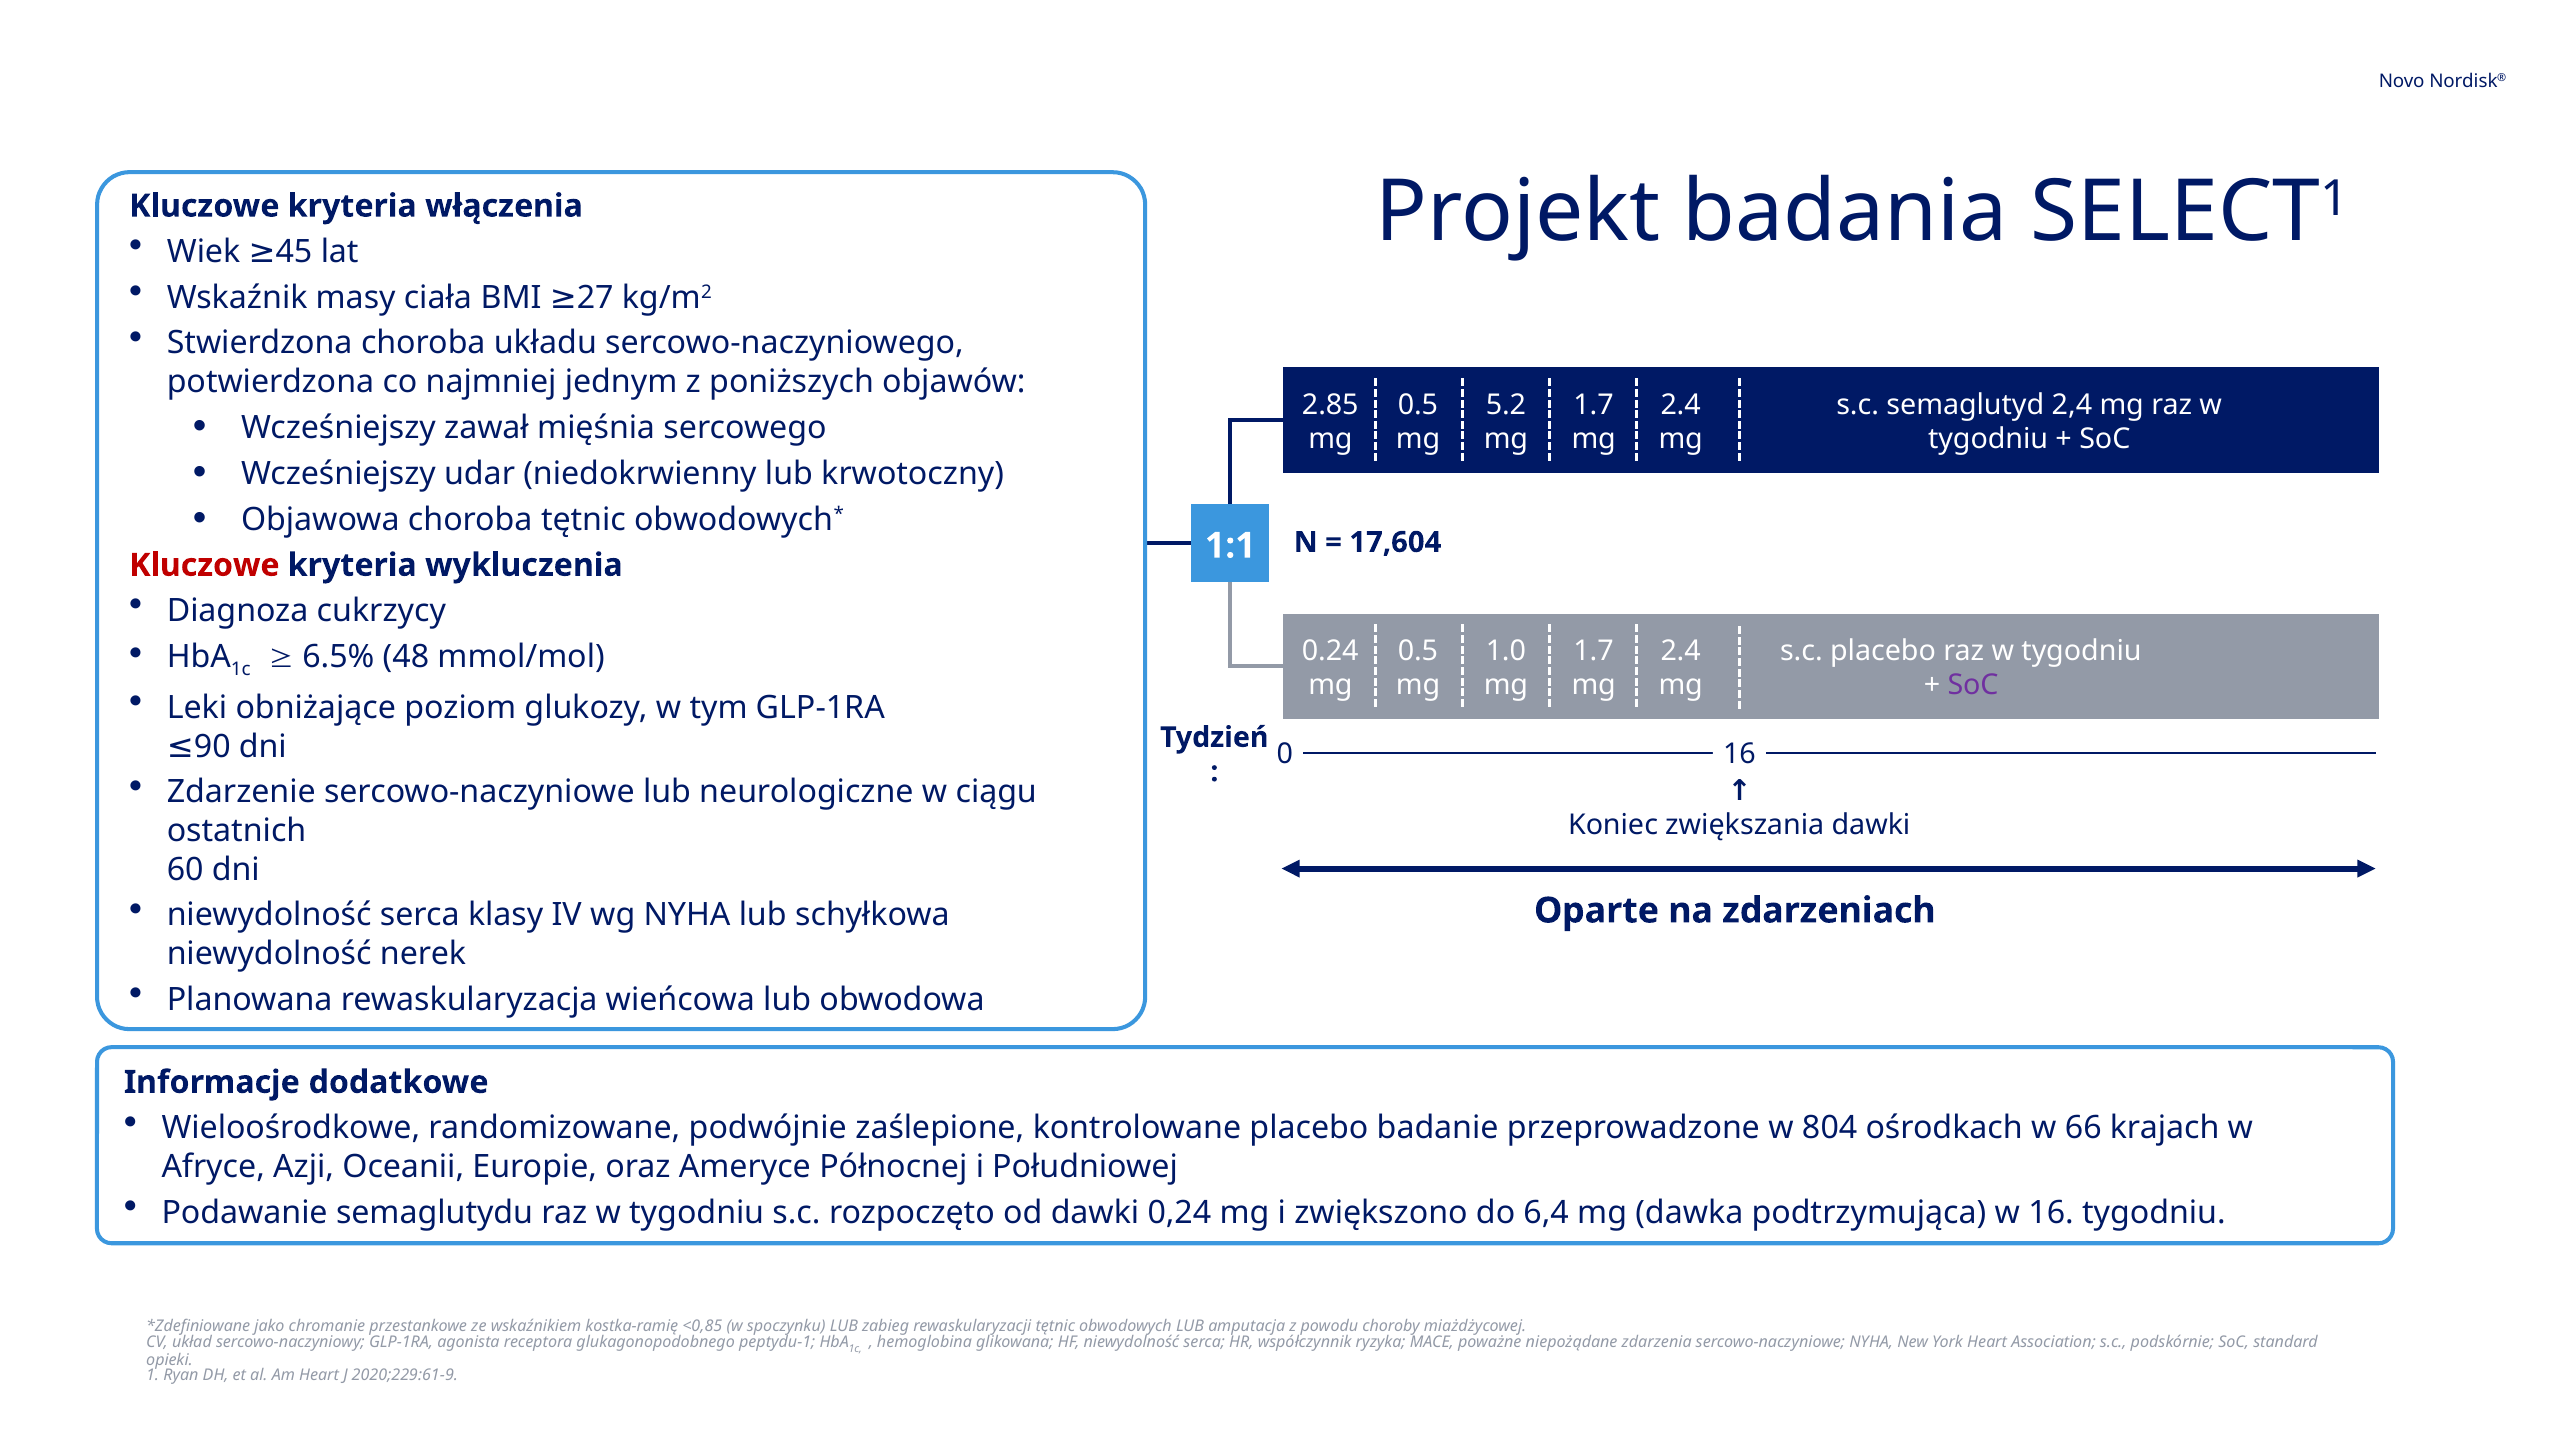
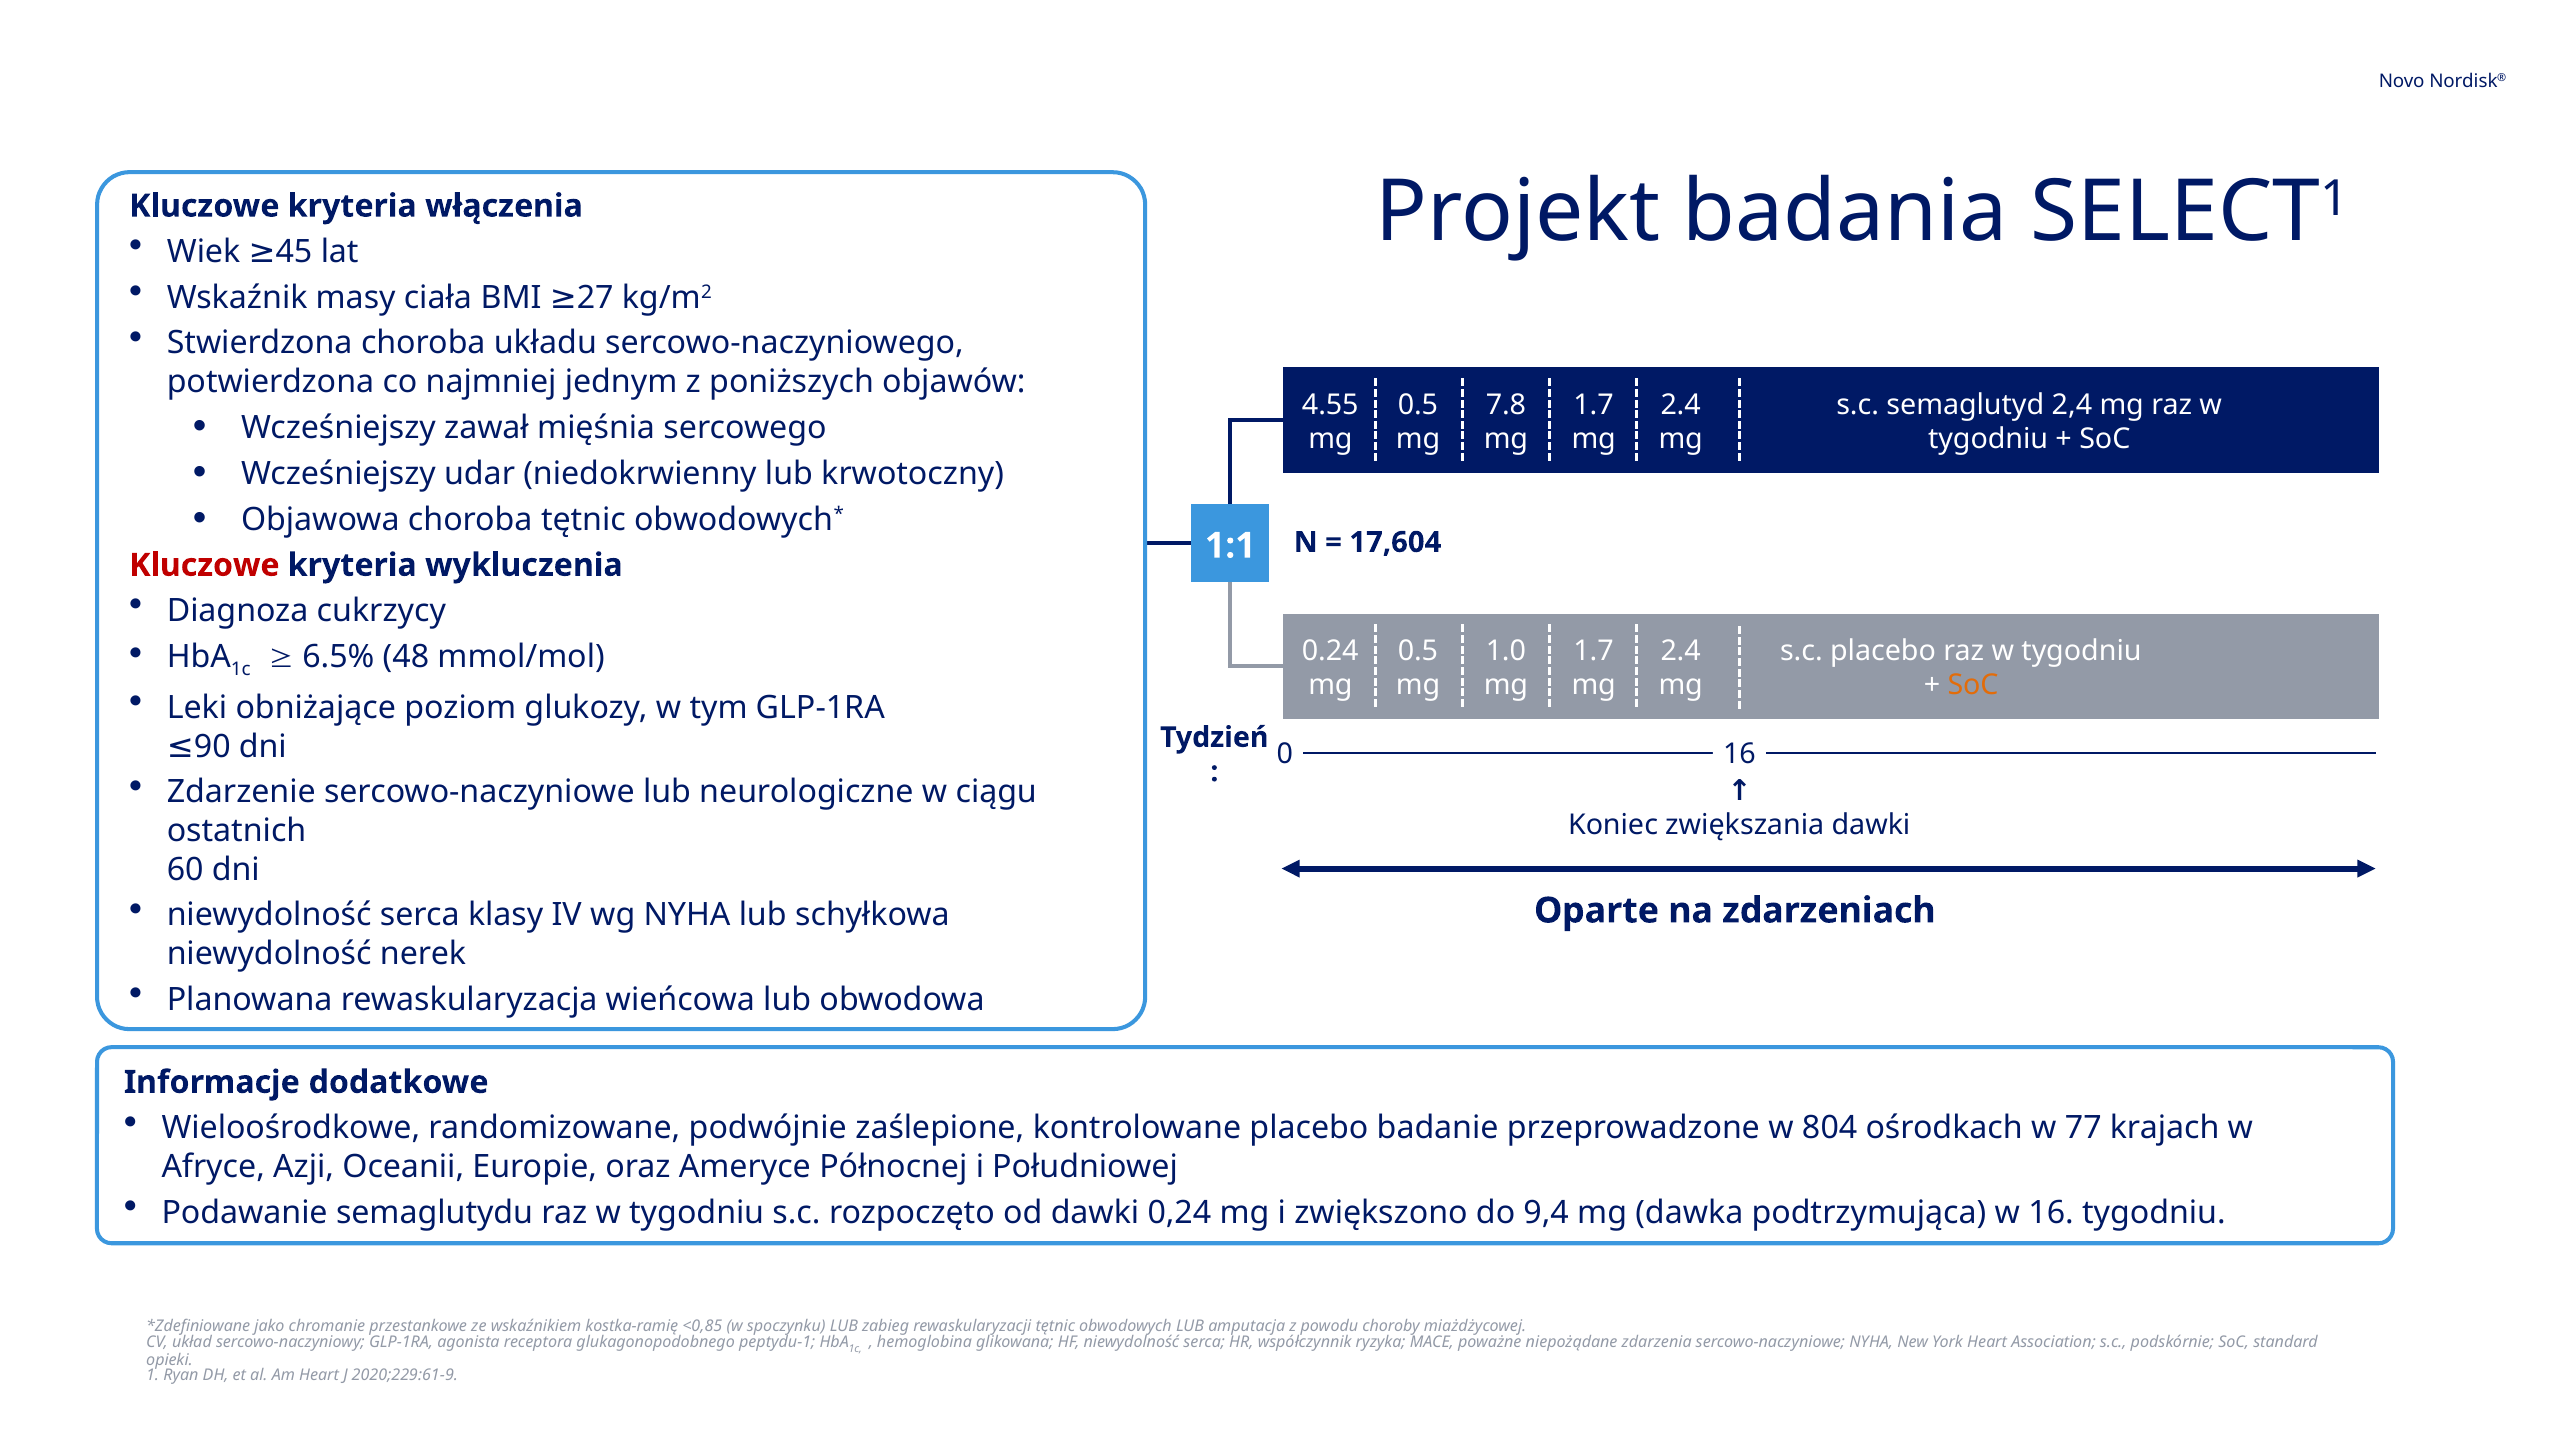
2.85: 2.85 -> 4.55
5.2: 5.2 -> 7.8
SoC at (1973, 685) colour: purple -> orange
66: 66 -> 77
6,4: 6,4 -> 9,4
